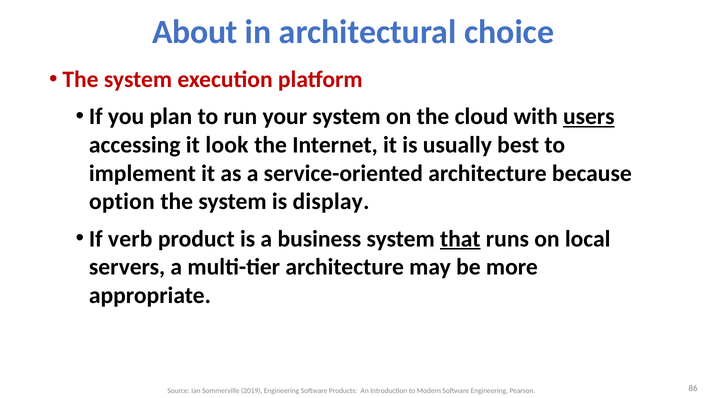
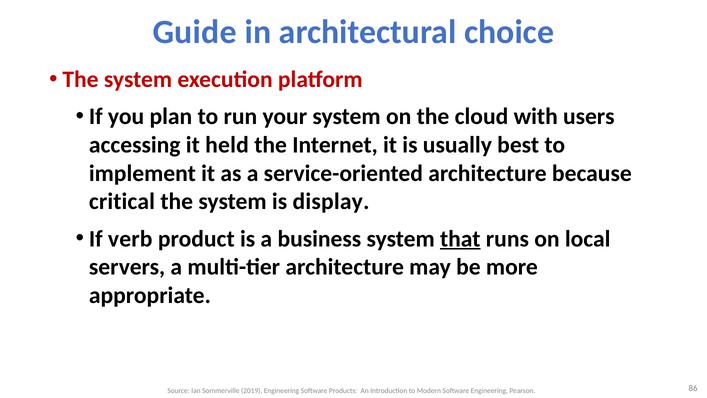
About: About -> Guide
users underline: present -> none
look: look -> held
option: option -> critical
